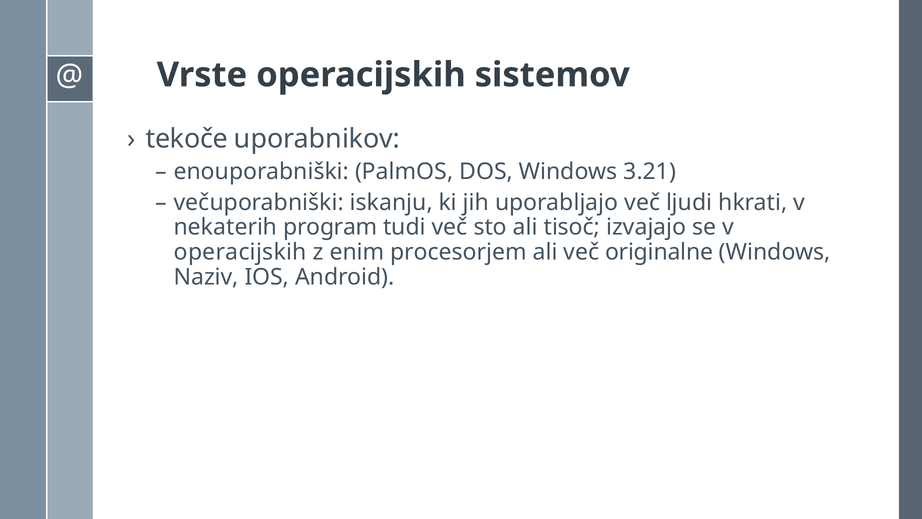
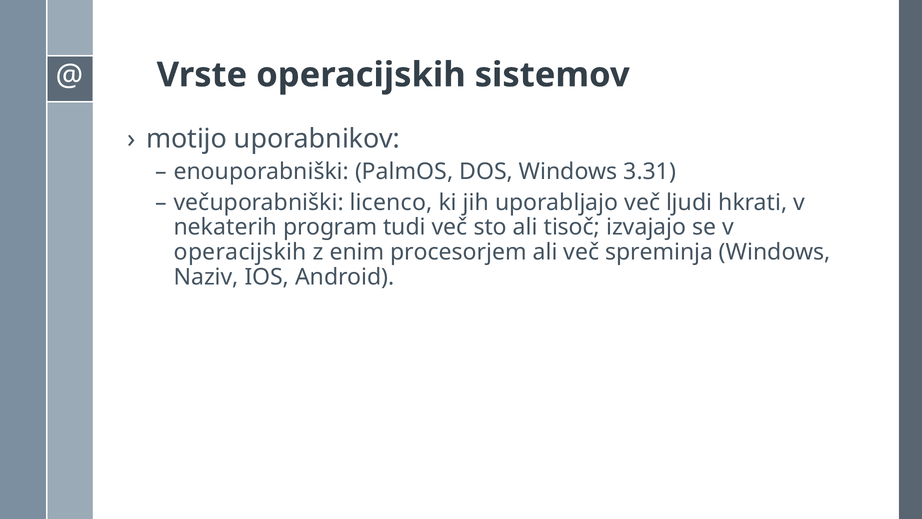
tekoče: tekoče -> motijo
3.21: 3.21 -> 3.31
iskanju: iskanju -> licenco
originalne: originalne -> spreminja
